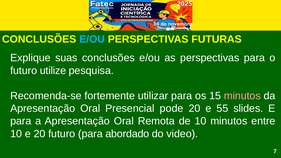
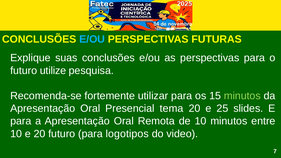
minutos at (242, 96) colour: pink -> light green
pode: pode -> tema
55: 55 -> 25
abordado: abordado -> logotipos
